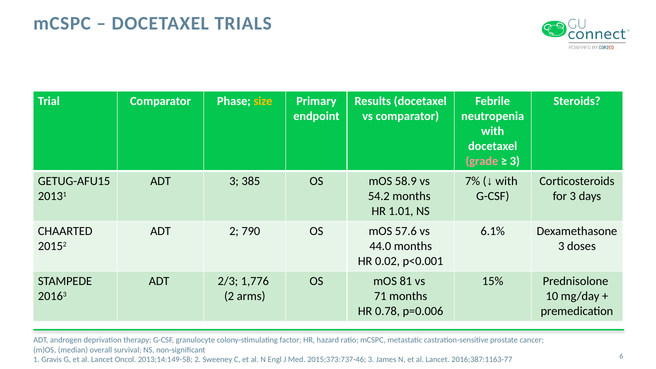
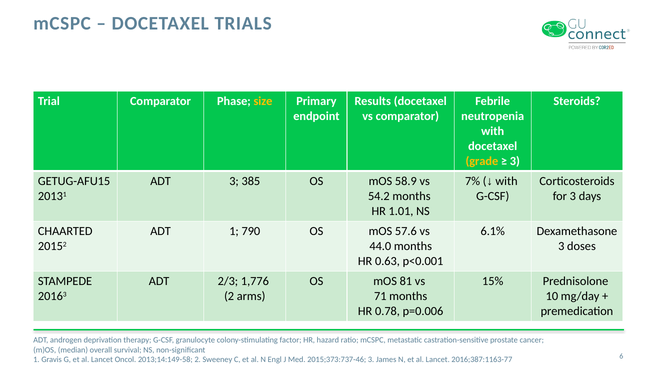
grade colour: pink -> yellow
ADT 2: 2 -> 1
0.02: 0.02 -> 0.63
